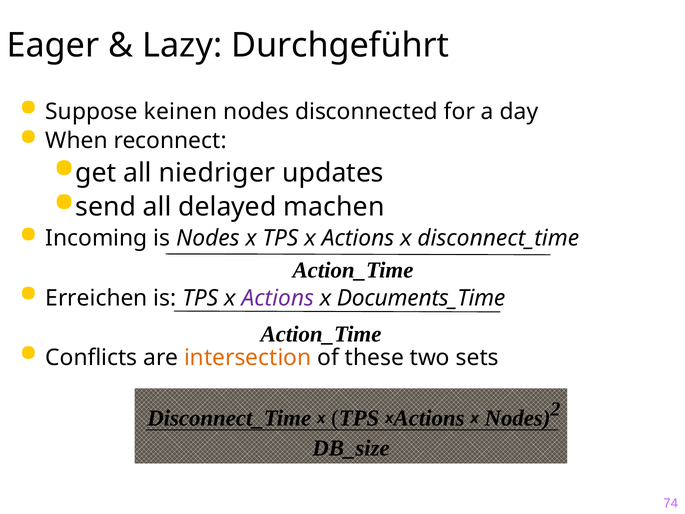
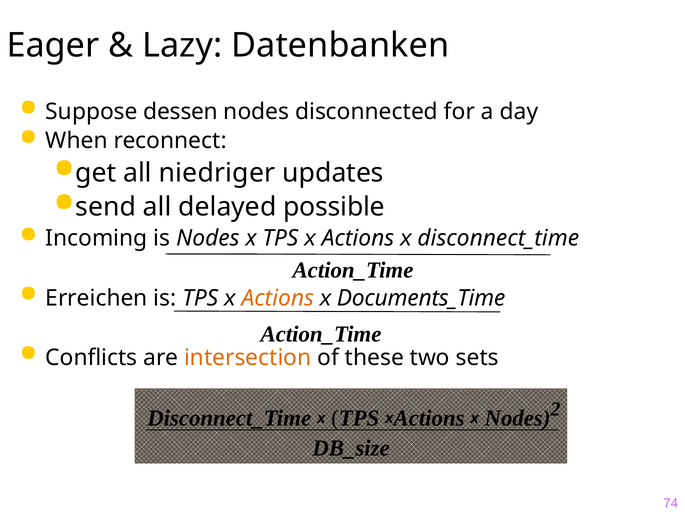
Durchgeführt: Durchgeführt -> Datenbanken
keinen: keinen -> dessen
machen: machen -> possible
Actions at (278, 298) colour: purple -> orange
